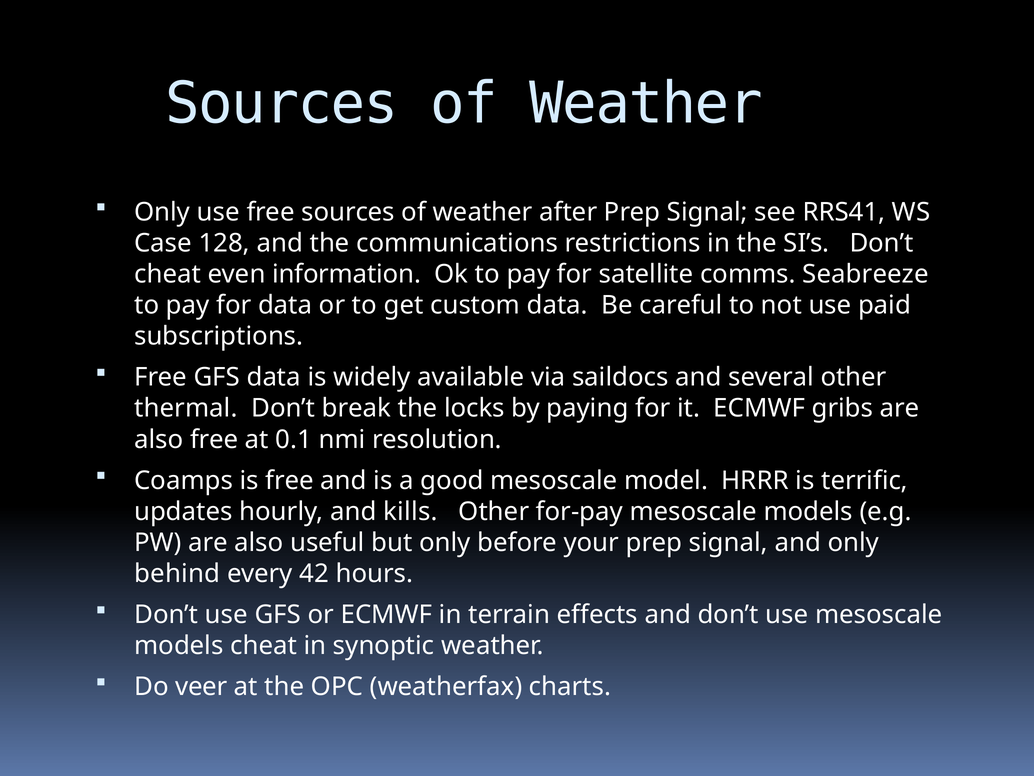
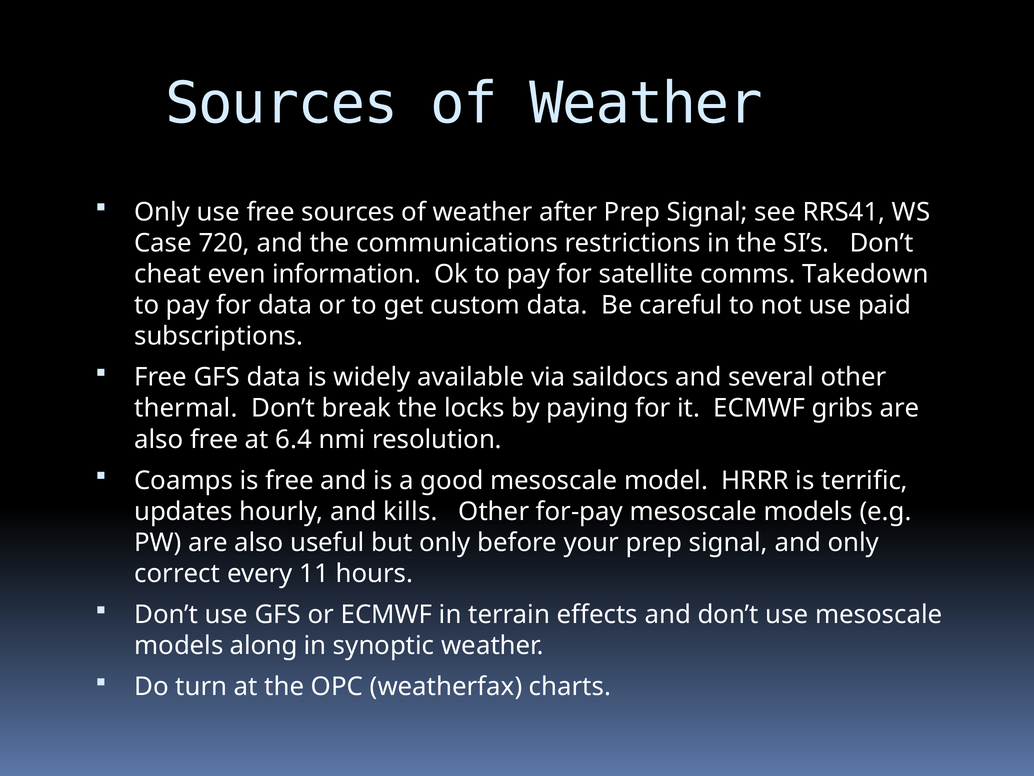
128: 128 -> 720
Seabreeze: Seabreeze -> Takedown
0.1: 0.1 -> 6.4
behind: behind -> correct
42: 42 -> 11
models cheat: cheat -> along
veer: veer -> turn
